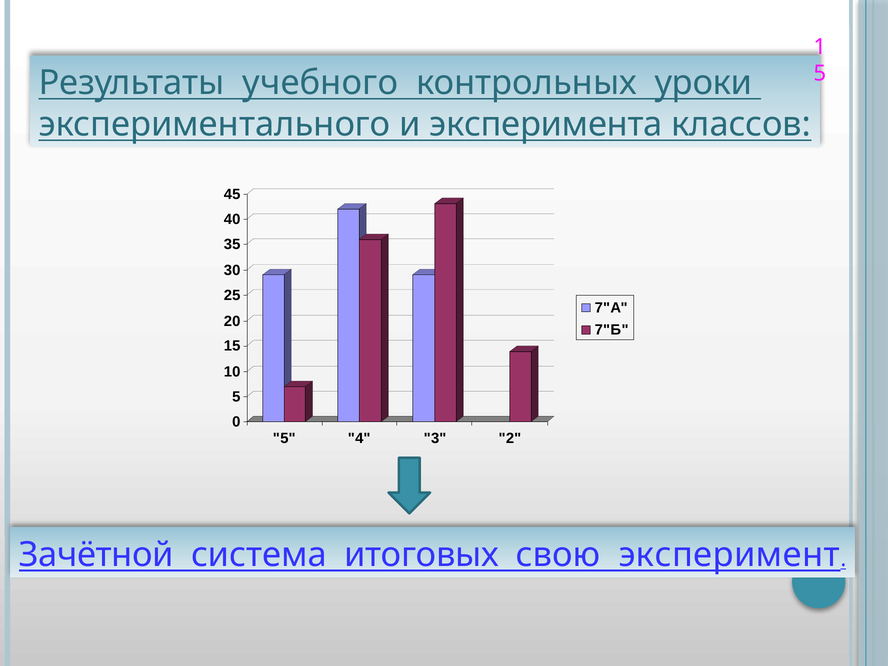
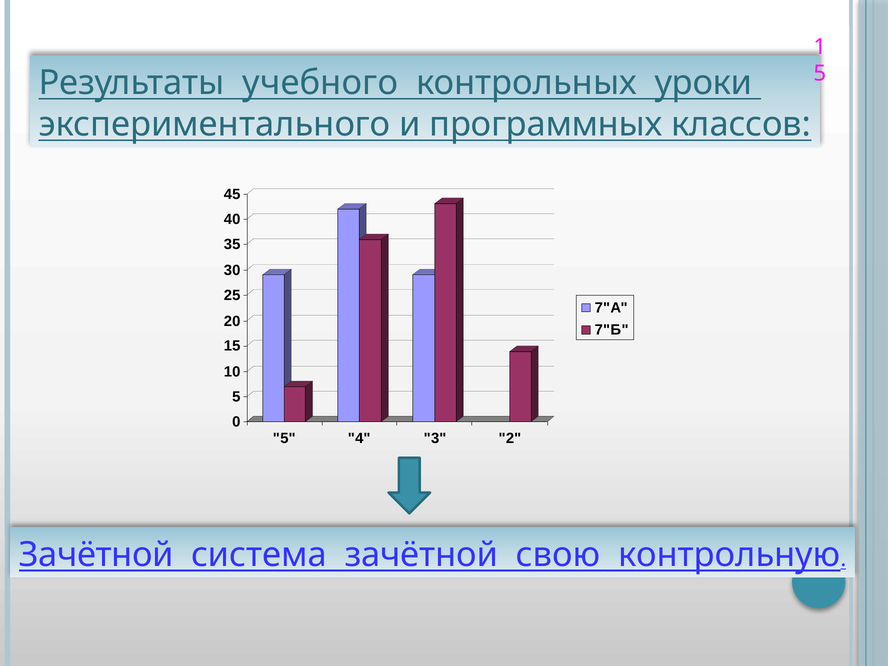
эксперимента: эксперимента -> программных
система итоговых: итоговых -> зачётной
эксперимент: эксперимент -> контрольную
